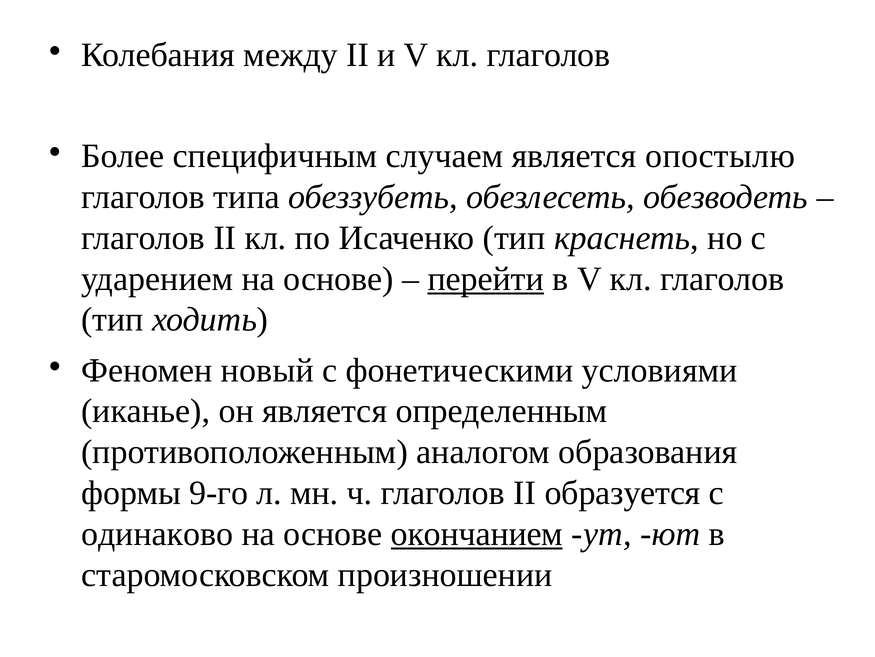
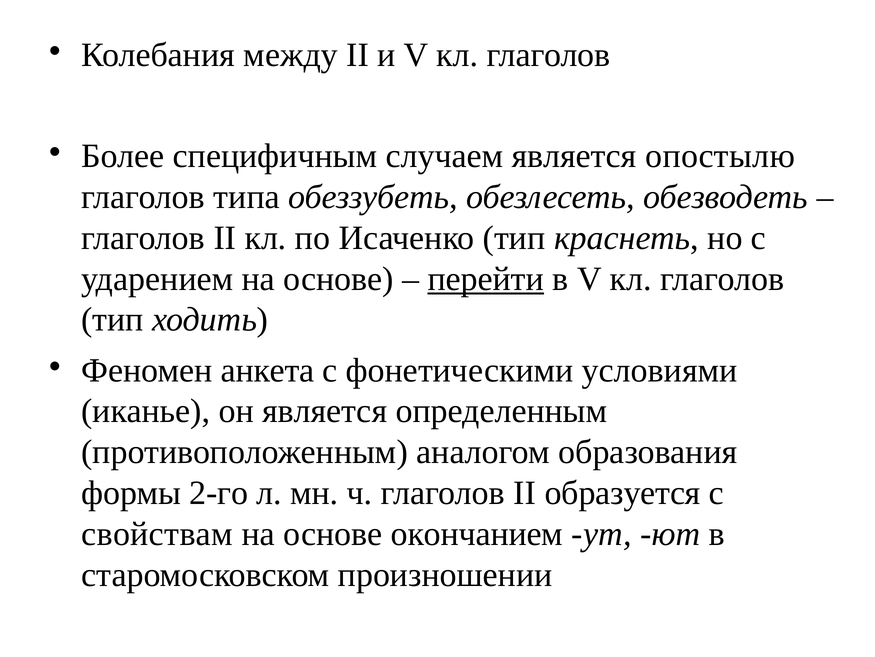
новый: новый -> анкета
9-го: 9-го -> 2-го
одинаково: одинаково -> свойствам
окончанием underline: present -> none
